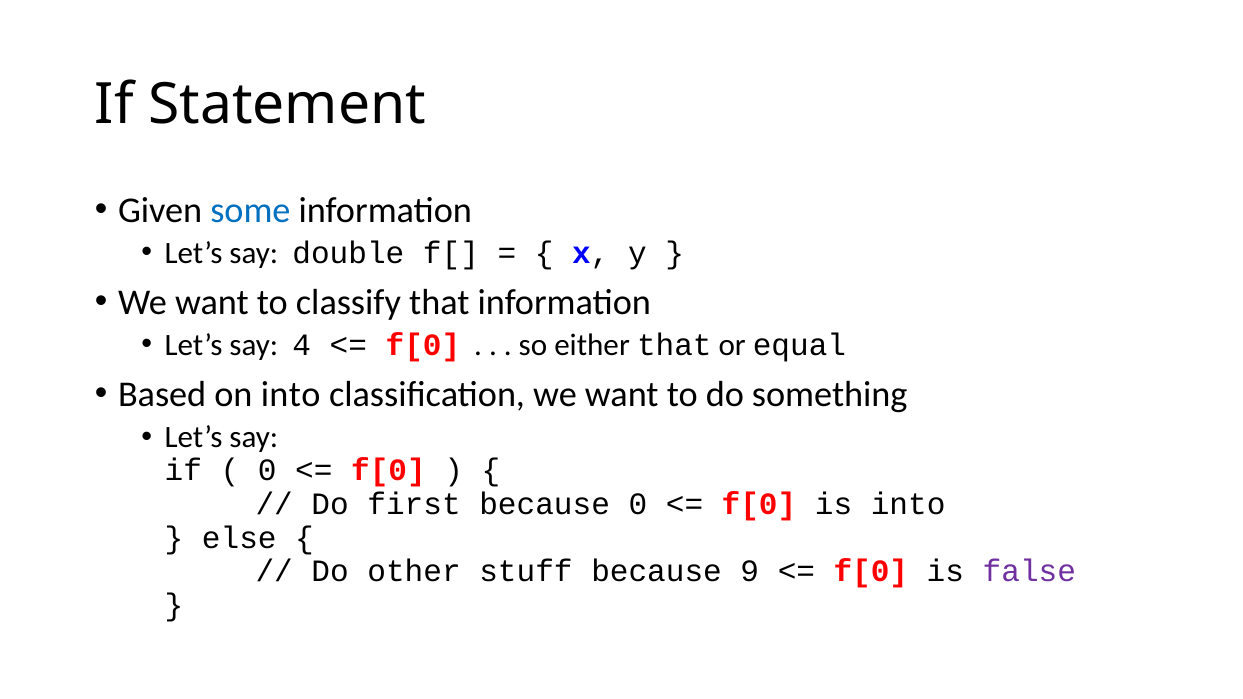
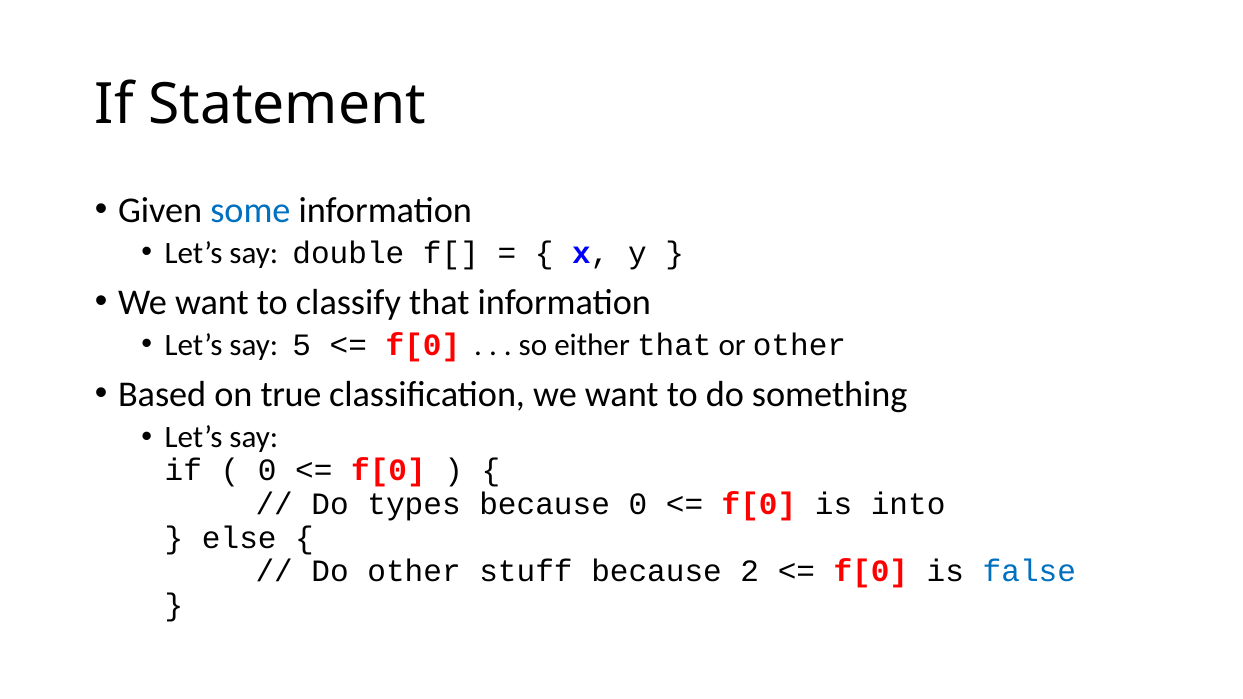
4: 4 -> 5
or equal: equal -> other
on into: into -> true
first: first -> types
9: 9 -> 2
false colour: purple -> blue
